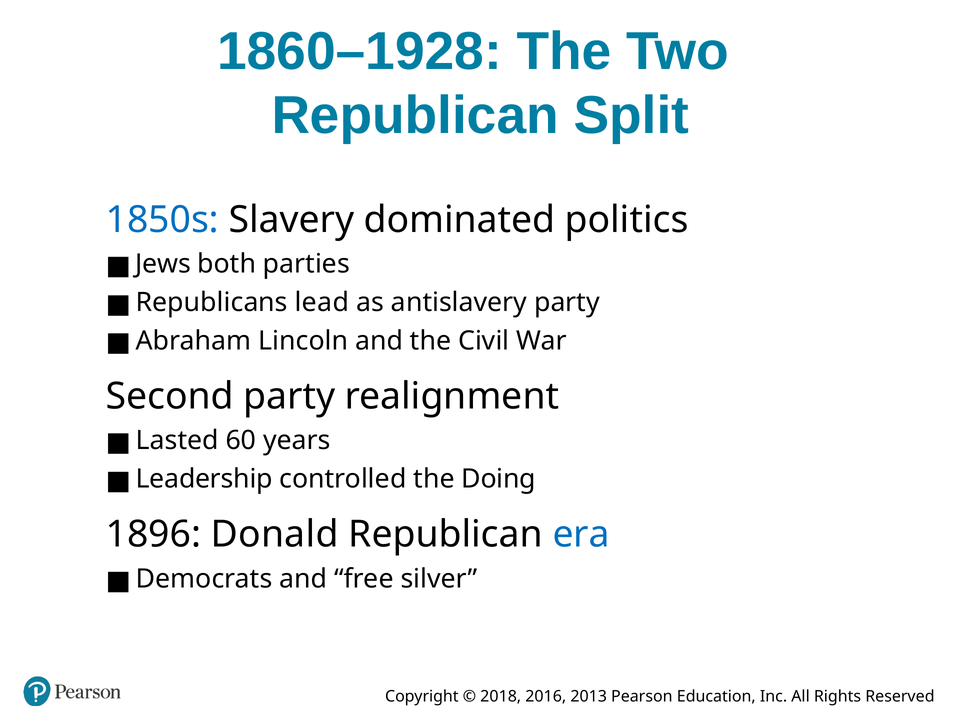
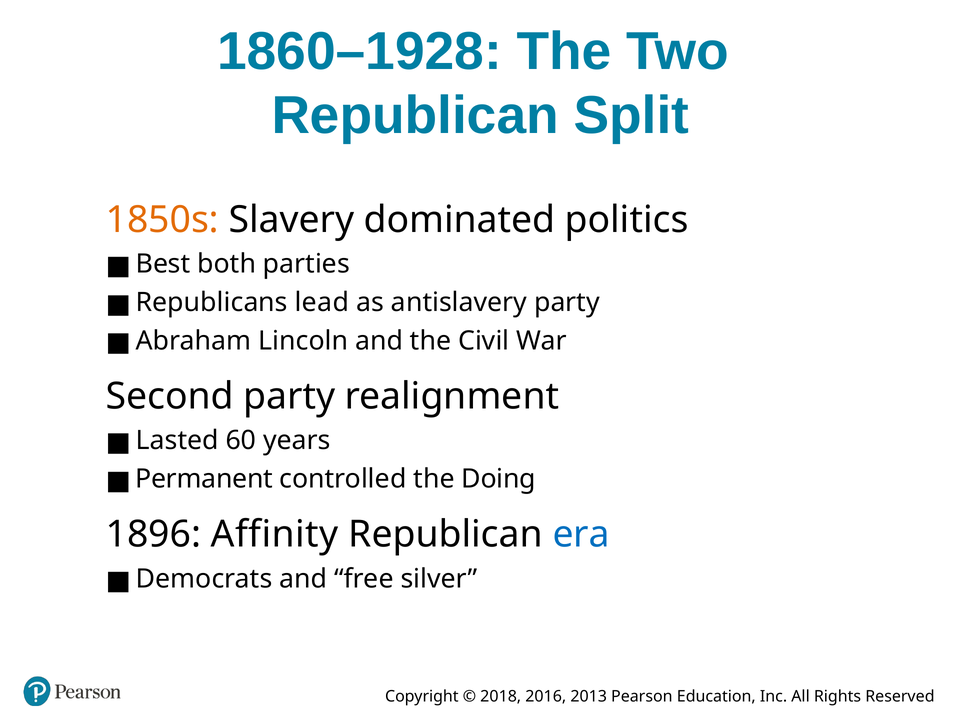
1850s colour: blue -> orange
Jews: Jews -> Best
Leadership: Leadership -> Permanent
Donald: Donald -> Affinity
